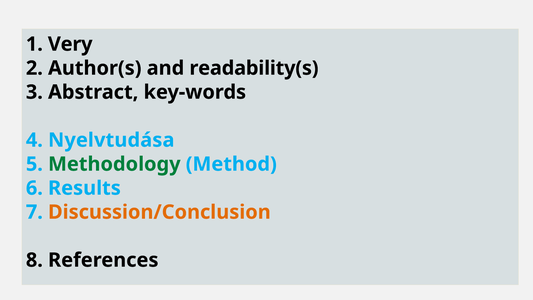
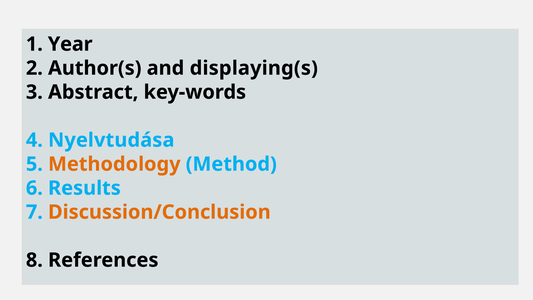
Very: Very -> Year
readability(s: readability(s -> displaying(s
Methodology colour: green -> orange
